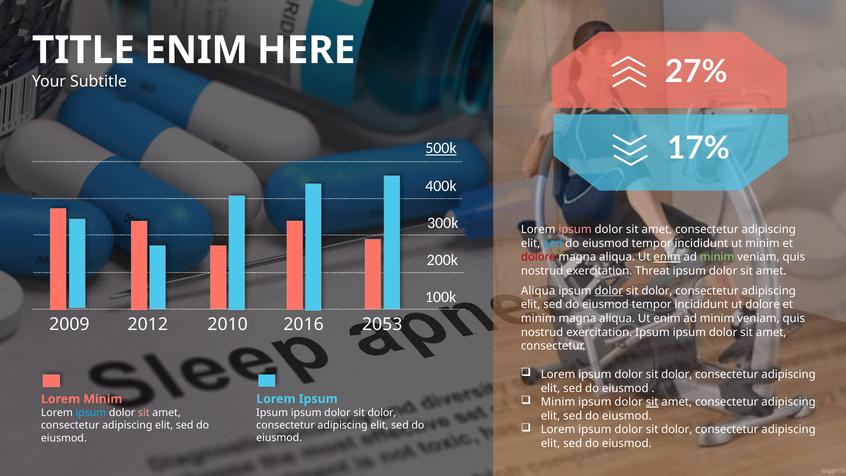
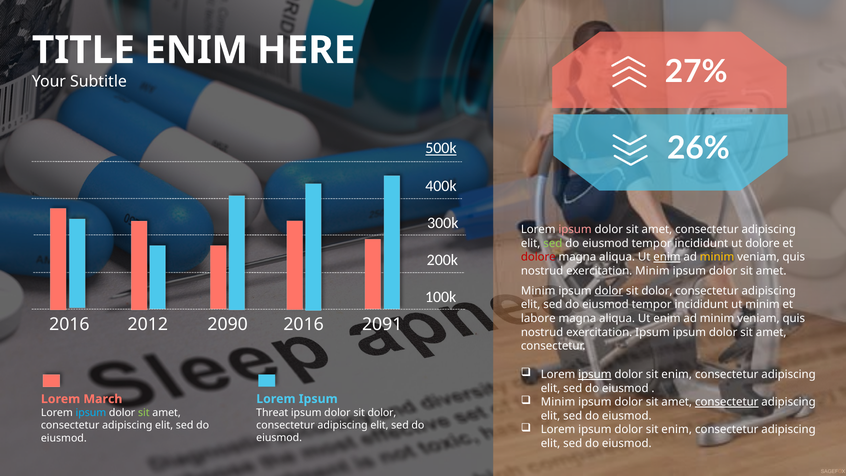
17%: 17% -> 26%
sed at (553, 243) colour: light blue -> light green
ut minim: minim -> dolore
minim at (717, 257) colour: light green -> yellow
exercitation Threat: Threat -> Minim
Aliqua at (538, 291): Aliqua -> Minim
ut dolore: dolore -> minim
minim at (538, 318): minim -> labore
2009 at (69, 324): 2009 -> 2016
2010: 2010 -> 2090
2053: 2053 -> 2091
ipsum at (595, 374) underline: none -> present
dolor at (677, 374): dolor -> enim
sit at (652, 402) underline: present -> none
consectetur at (727, 402) underline: none -> present
Lorem Minim: Minim -> March
Ipsum at (272, 412): Ipsum -> Threat
sit at (144, 413) colour: pink -> light green
dolor at (677, 430): dolor -> enim
